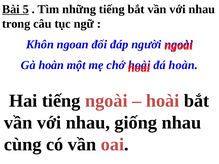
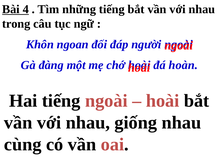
5: 5 -> 4
Gà hoàn: hoàn -> đàng
